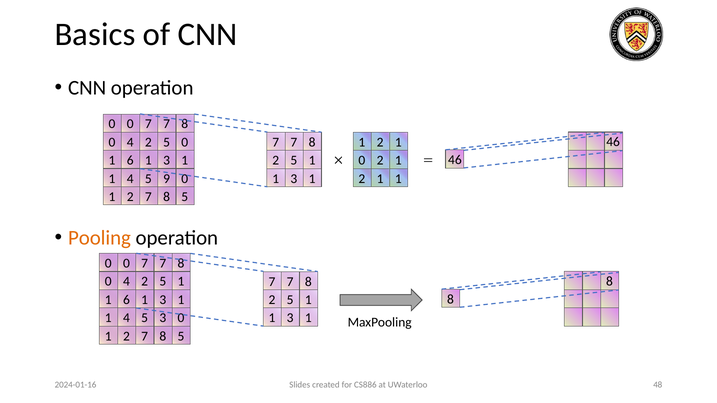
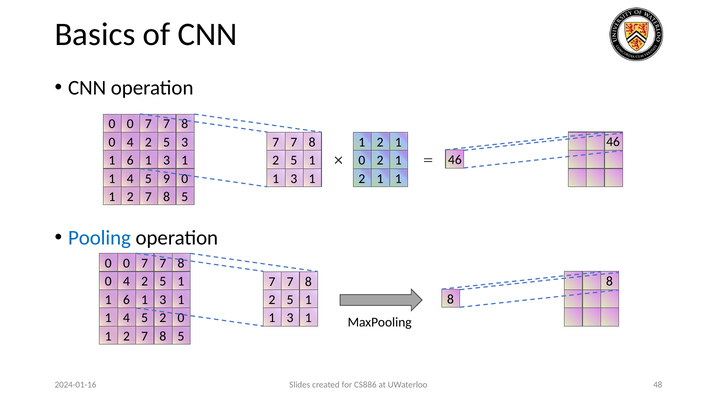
5 0: 0 -> 3
Pooling colour: orange -> blue
5 3: 3 -> 2
